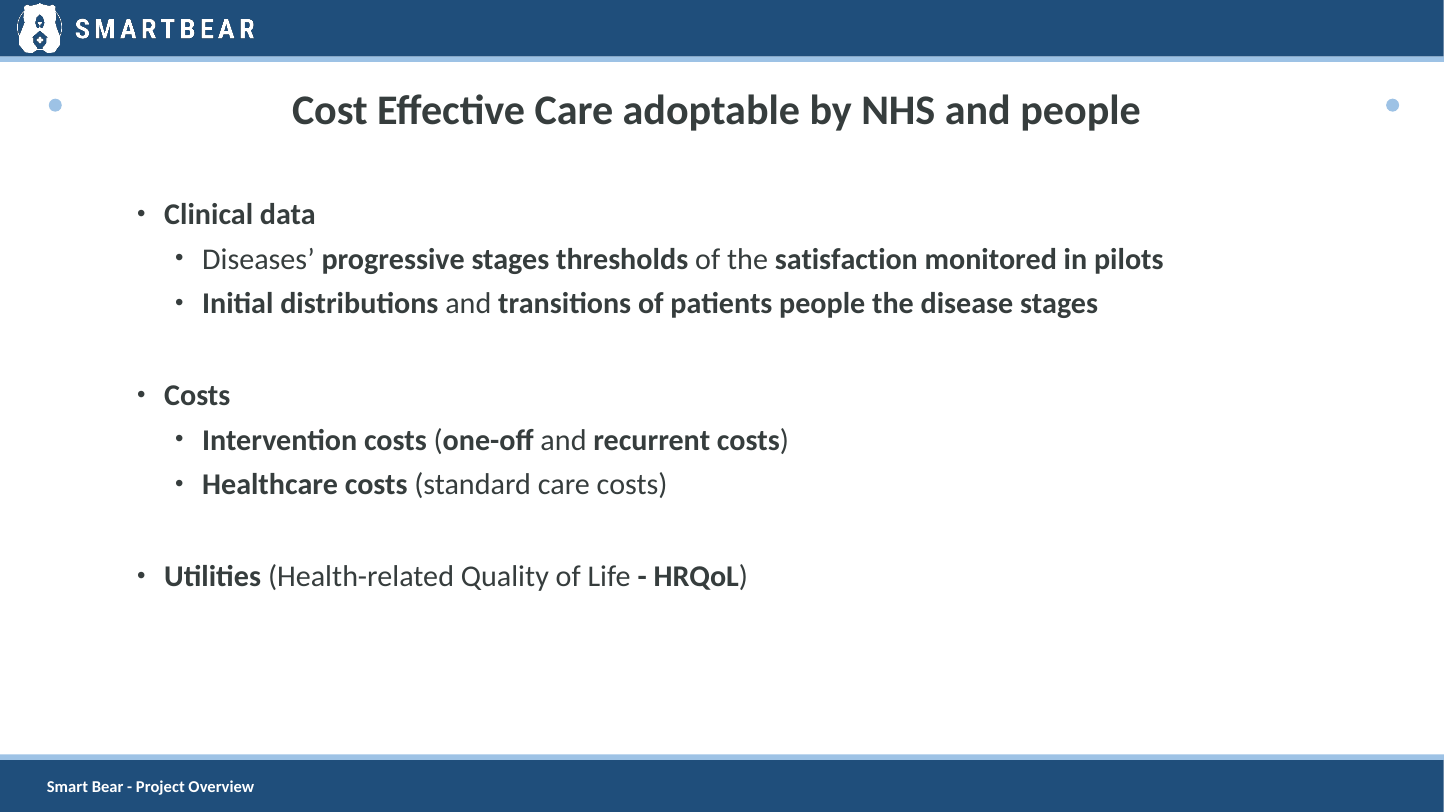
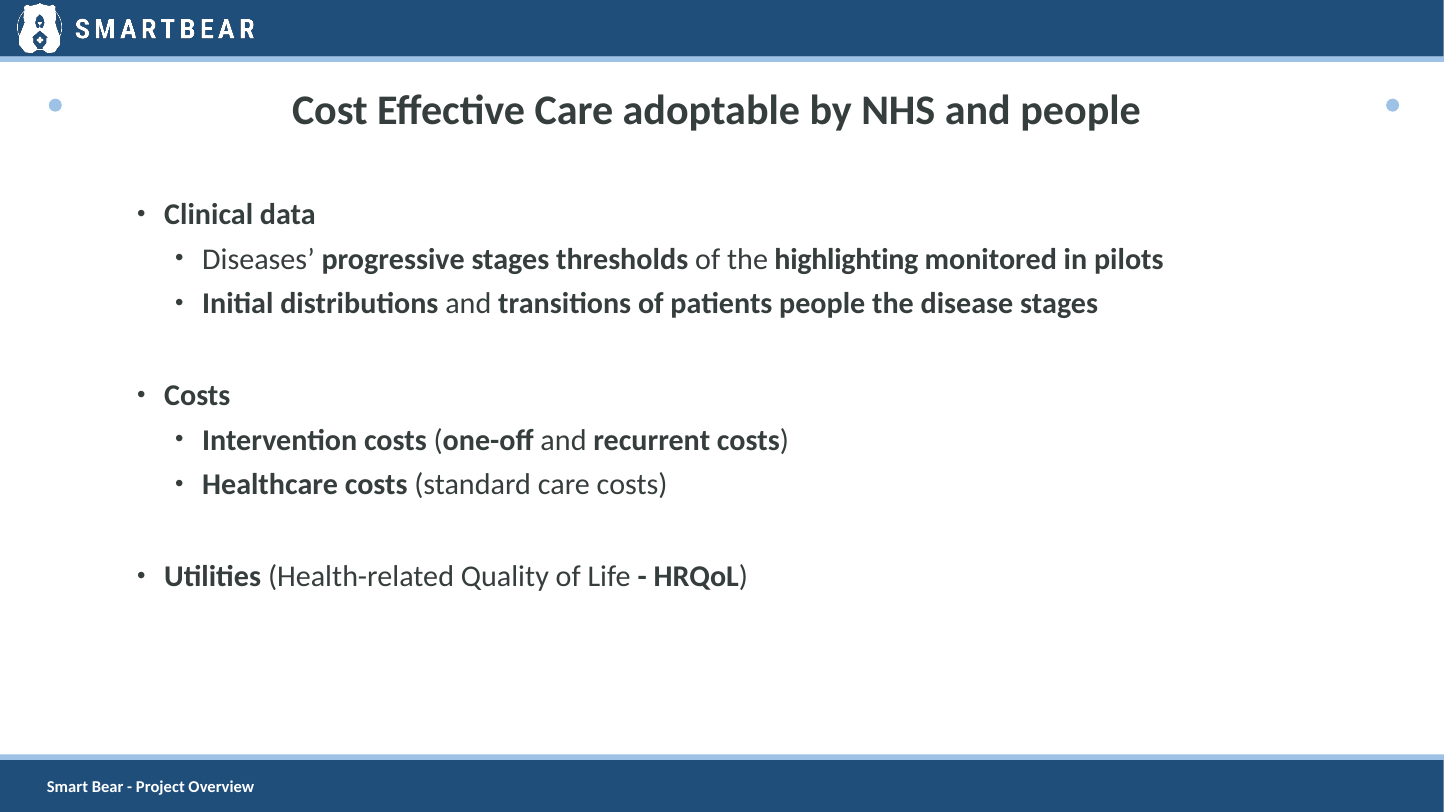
satisfaction: satisfaction -> highlighting
